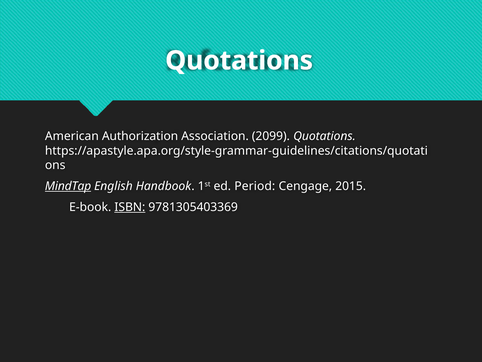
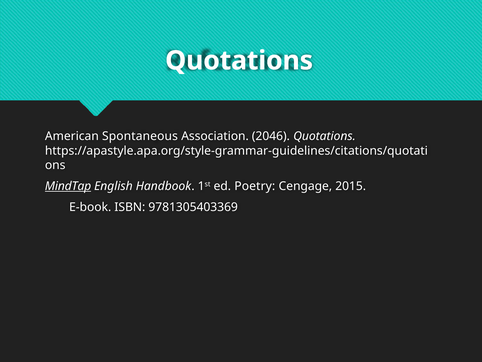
Authorization: Authorization -> Spontaneous
2099: 2099 -> 2046
Period: Period -> Poetry
ISBN underline: present -> none
